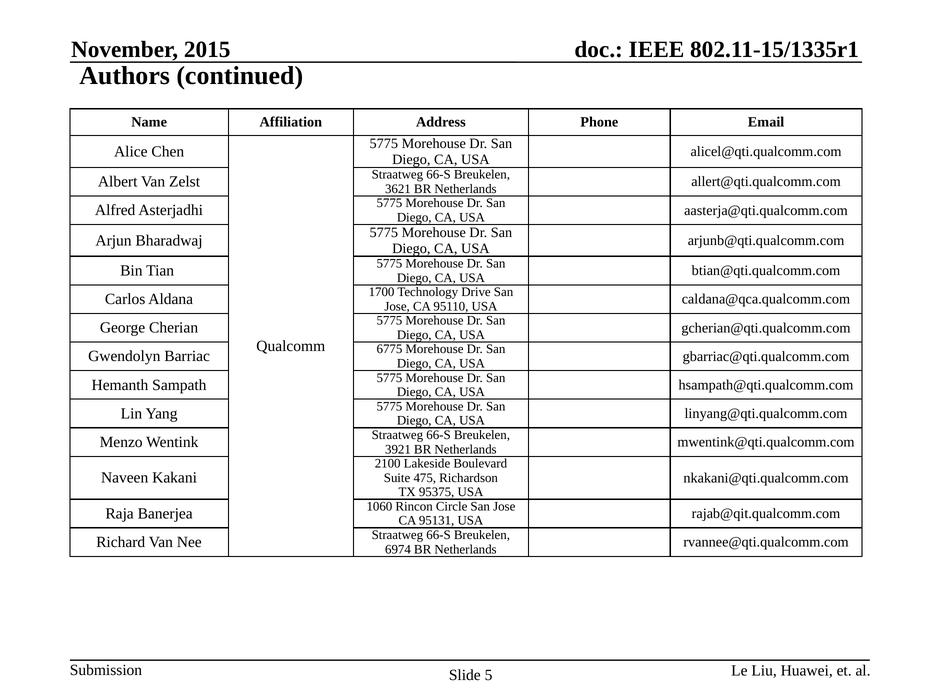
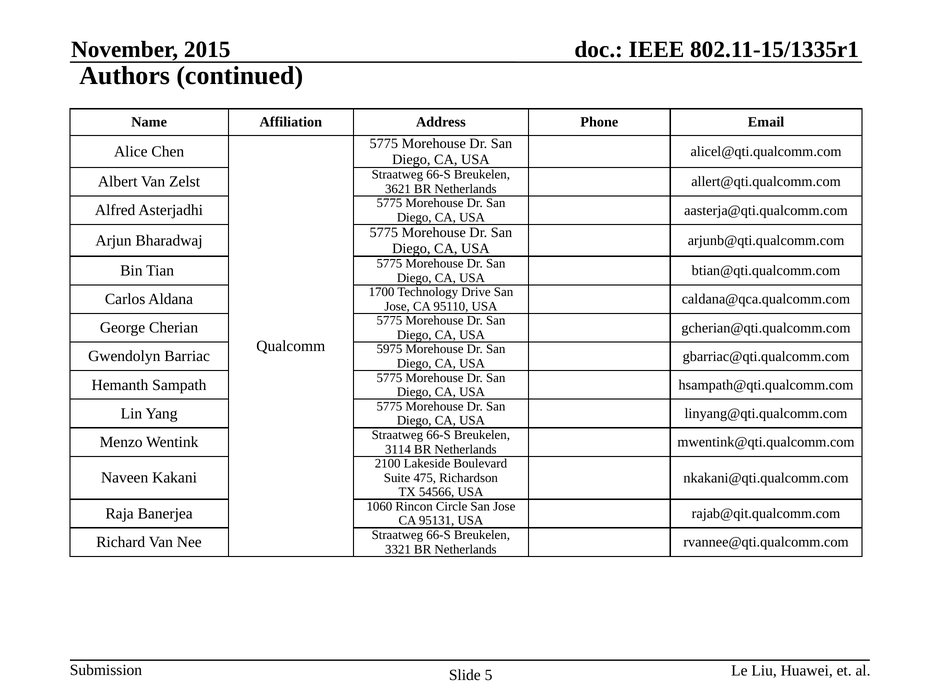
6775: 6775 -> 5975
3921: 3921 -> 3114
95375: 95375 -> 54566
6974: 6974 -> 3321
